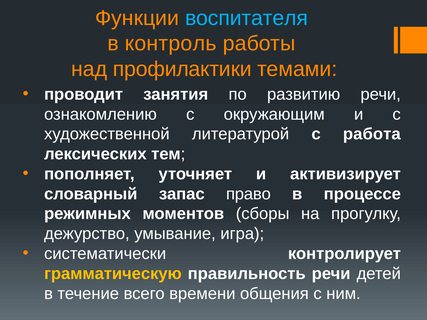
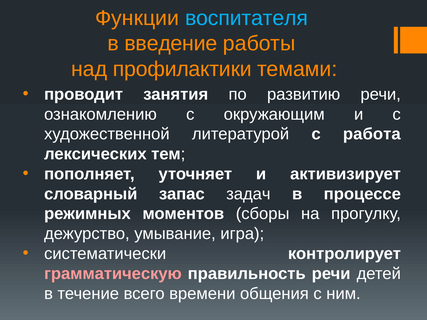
контроль: контроль -> введение
право: право -> задач
грамматическую colour: yellow -> pink
